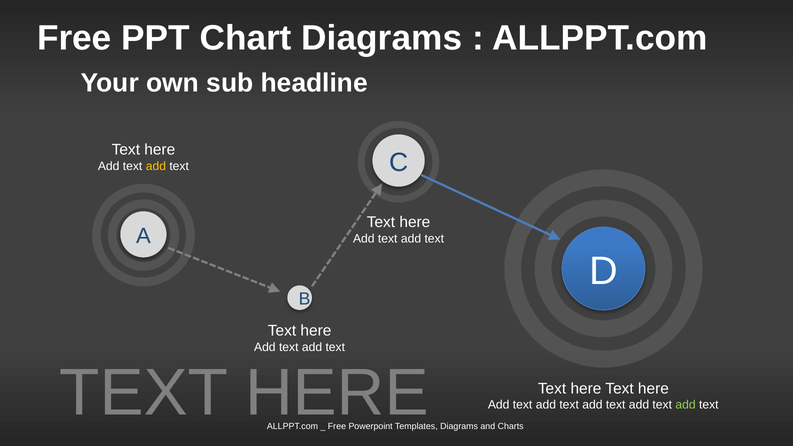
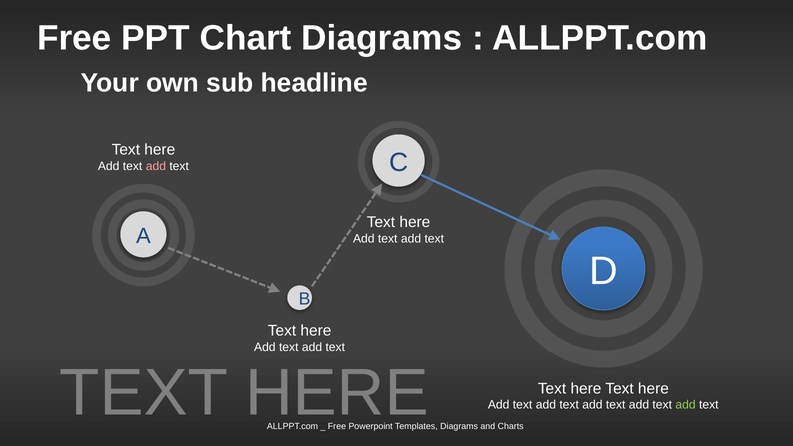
add at (156, 166) colour: yellow -> pink
